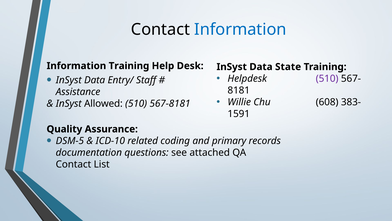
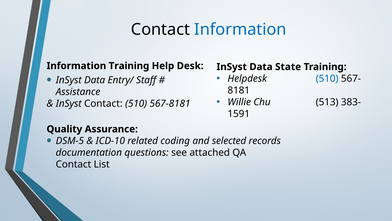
510 at (327, 78) colour: purple -> blue
608: 608 -> 513
InSyst Allowed: Allowed -> Contact
primary: primary -> selected
